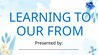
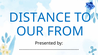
LEARNING: LEARNING -> DISTANCE
